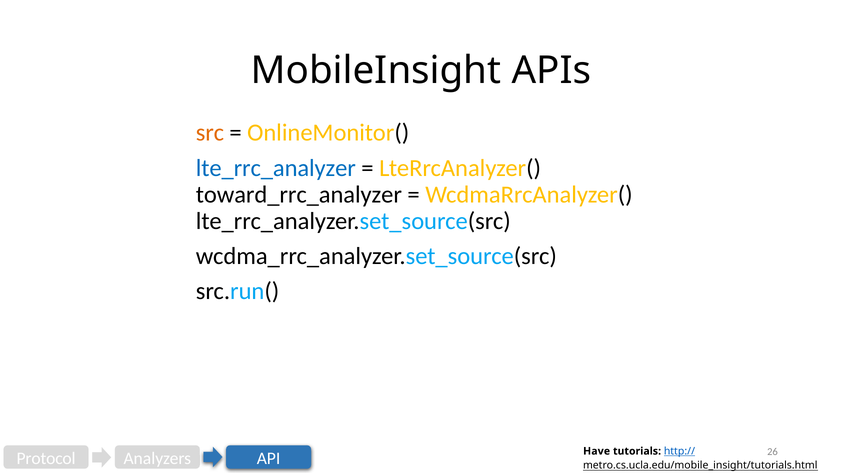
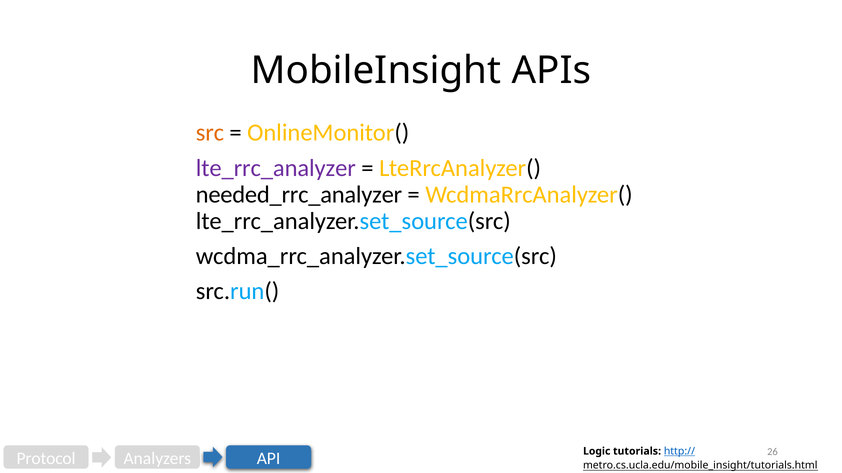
lte_rrc_analyzer colour: blue -> purple
toward_rrc_analyzer: toward_rrc_analyzer -> needed_rrc_analyzer
Have: Have -> Logic
